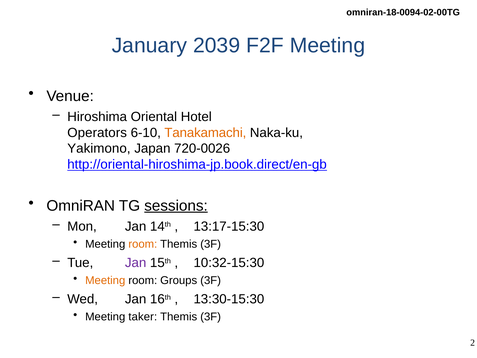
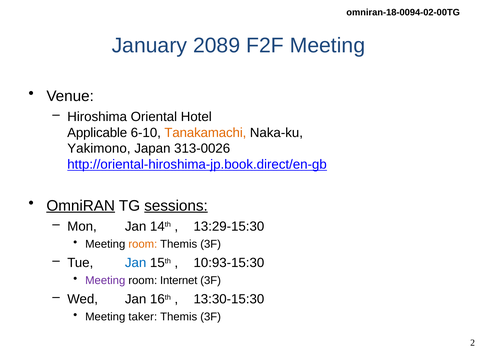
2039: 2039 -> 2089
Operators: Operators -> Applicable
720-0026: 720-0026 -> 313-0026
OmniRAN underline: none -> present
13:17-15:30: 13:17-15:30 -> 13:29-15:30
Jan at (136, 263) colour: purple -> blue
10:32-15:30: 10:32-15:30 -> 10:93-15:30
Meeting at (105, 280) colour: orange -> purple
Groups: Groups -> Internet
